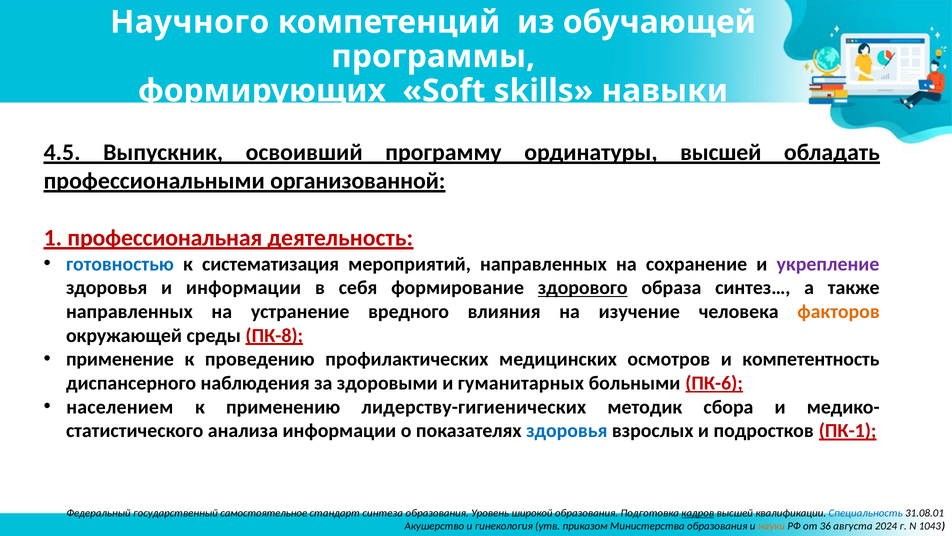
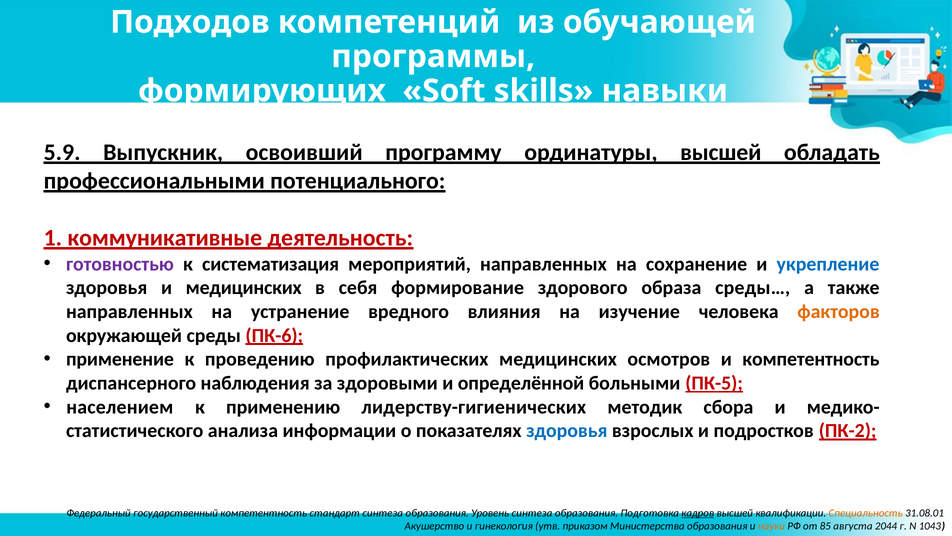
Научного: Научного -> Подходов
4.5: 4.5 -> 5.9
организованной: организованной -> потенциального
профессиональная: профессиональная -> коммуникативные
готовностью colour: blue -> purple
укрепление colour: purple -> blue
и информации: информации -> медицинских
здорового underline: present -> none
синтез…: синтез… -> среды…
ПК-8: ПК-8 -> ПК-6
гуманитарных: гуманитарных -> определённой
ПК-6: ПК-6 -> ПК-5
ПК-1: ПК-1 -> ПК-2
государственный самостоятельное: самостоятельное -> компетентность
Уровень широкой: широкой -> синтеза
Специальность colour: blue -> orange
36: 36 -> 85
2024: 2024 -> 2044
